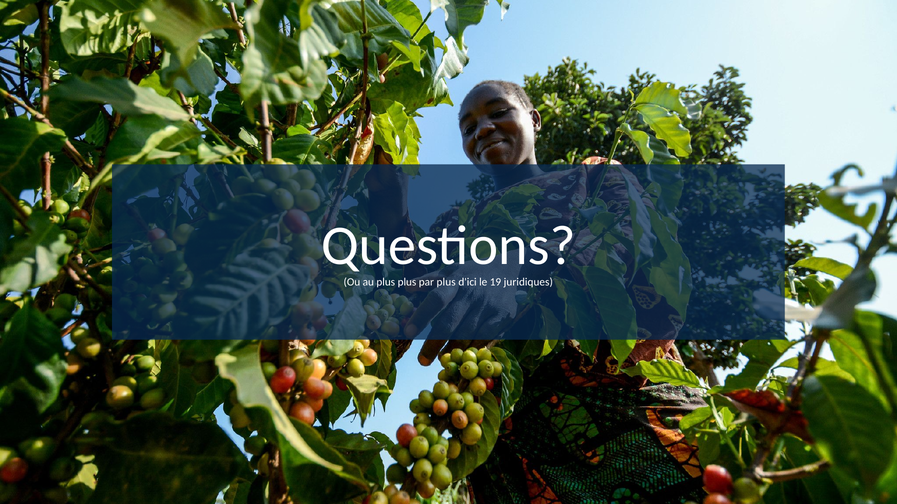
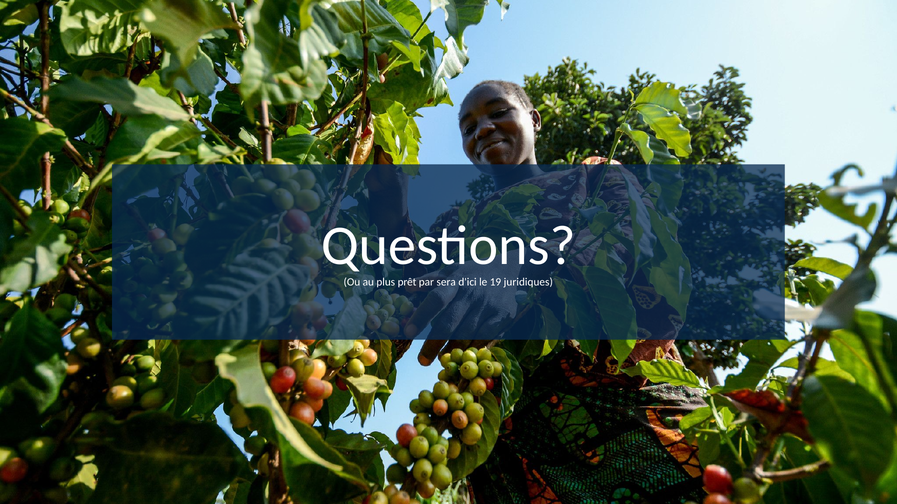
plus plus: plus -> prêt
par plus: plus -> sera
